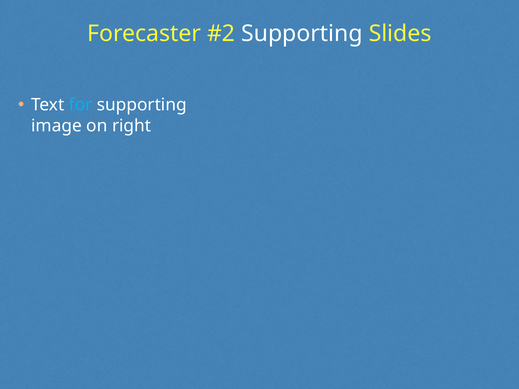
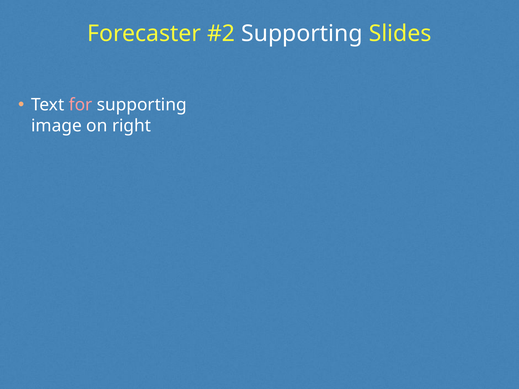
for colour: light blue -> pink
